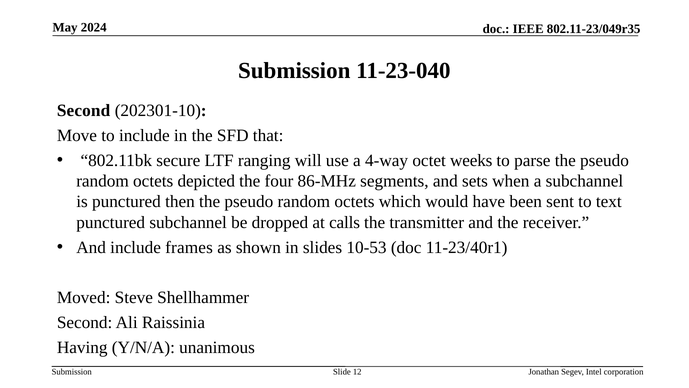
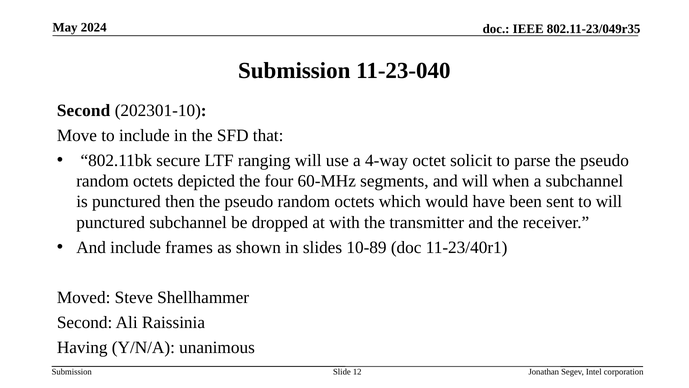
weeks: weeks -> solicit
86-MHz: 86-MHz -> 60-MHz
and sets: sets -> will
to text: text -> will
calls: calls -> with
10-53: 10-53 -> 10-89
